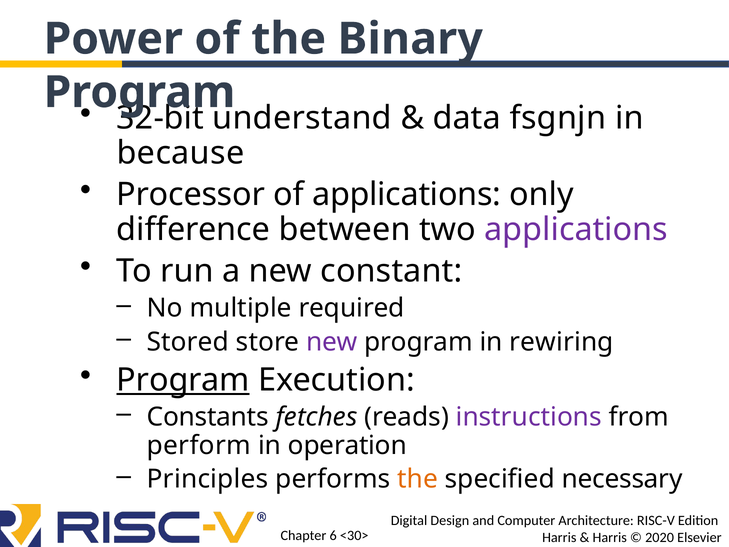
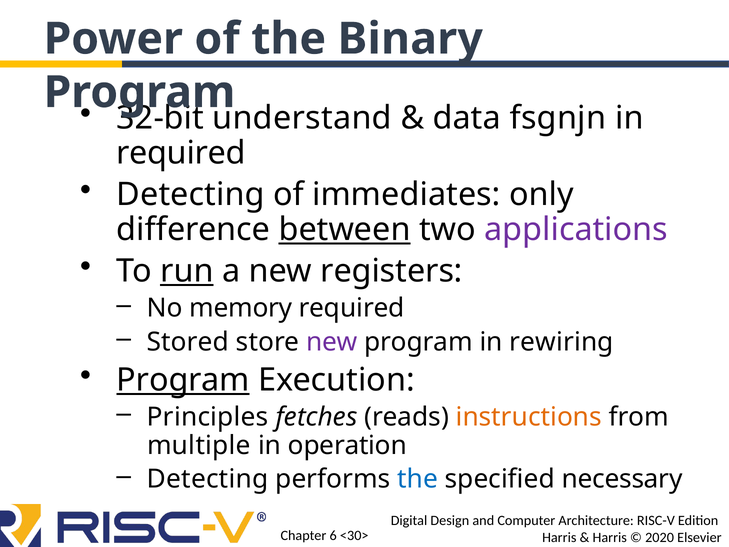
because at (181, 153): because -> required
Processor at (191, 195): Processor -> Detecting
of applications: applications -> immediates
between underline: none -> present
run underline: none -> present
constant: constant -> registers
multiple: multiple -> memory
Constants: Constants -> Principles
instructions colour: purple -> orange
perform: perform -> multiple
Principles at (208, 479): Principles -> Detecting
the at (418, 479) colour: orange -> blue
